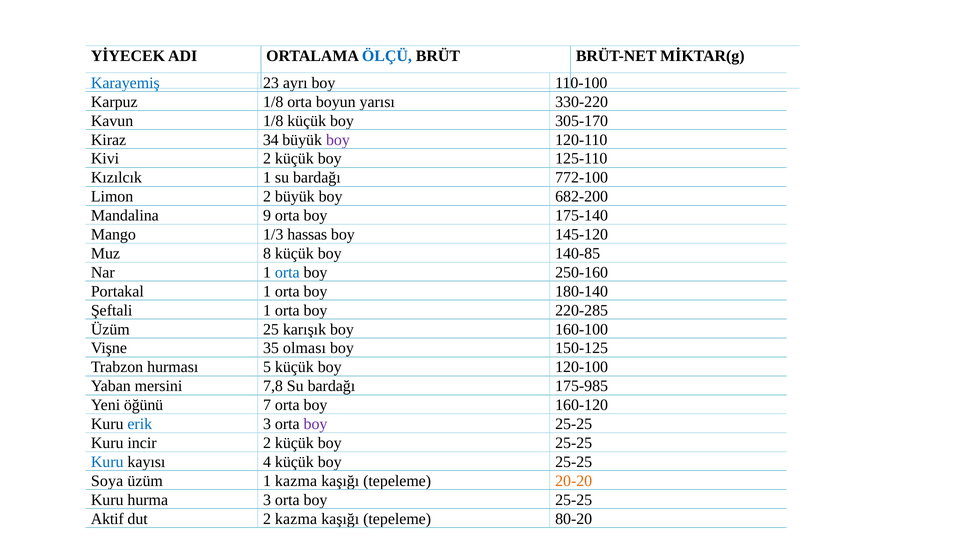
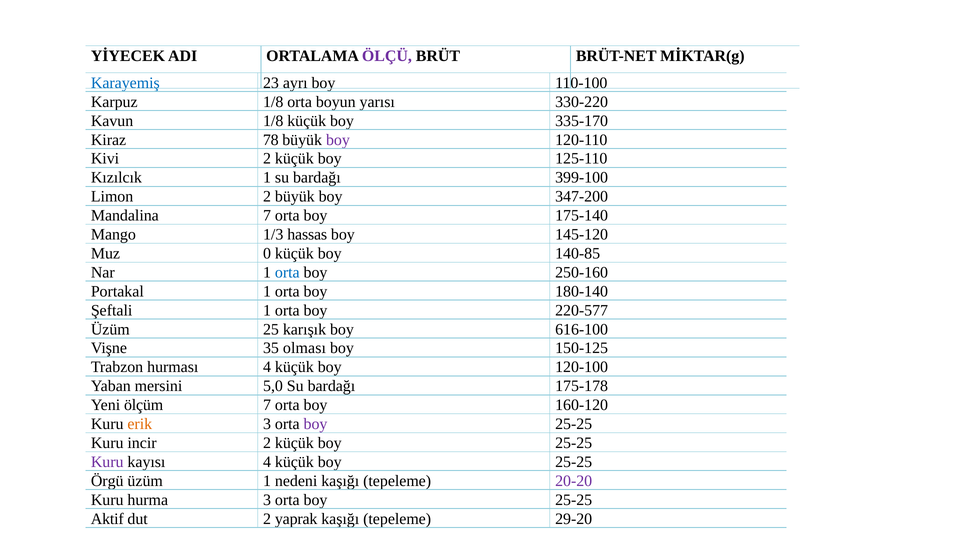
ÖLÇÜ colour: blue -> purple
305-170: 305-170 -> 335-170
34: 34 -> 78
772-100: 772-100 -> 399-100
682-200: 682-200 -> 347-200
Mandalina 9: 9 -> 7
8: 8 -> 0
220-285: 220-285 -> 220-577
160-100: 160-100 -> 616-100
hurması 5: 5 -> 4
7,8: 7,8 -> 5,0
175-985: 175-985 -> 175-178
öğünü: öğünü -> ölçüm
erik colour: blue -> orange
Kuru at (107, 462) colour: blue -> purple
Soya: Soya -> Örgü
1 kazma: kazma -> nedeni
20-20 colour: orange -> purple
2 kazma: kazma -> yaprak
80-20: 80-20 -> 29-20
